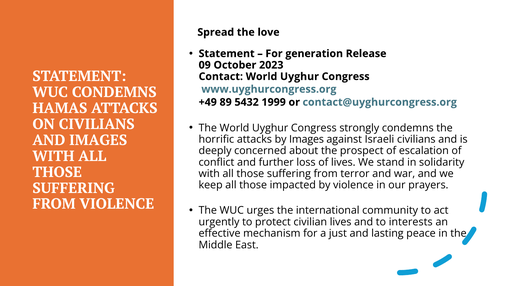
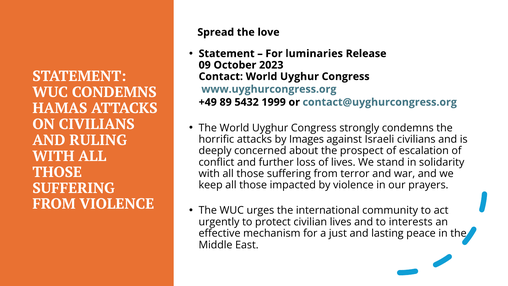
generation: generation -> luminaries
AND IMAGES: IMAGES -> RULING
